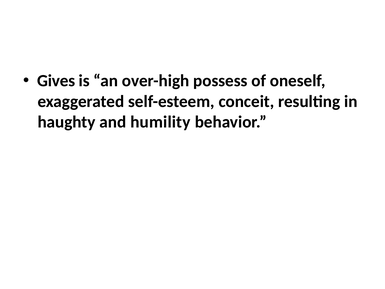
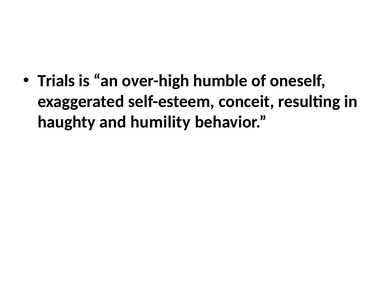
Gives: Gives -> Trials
possess: possess -> humble
